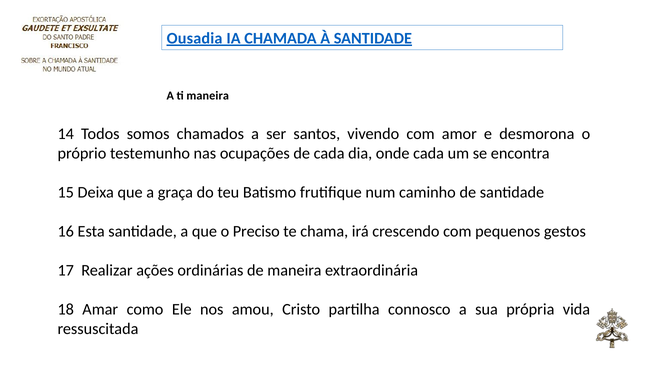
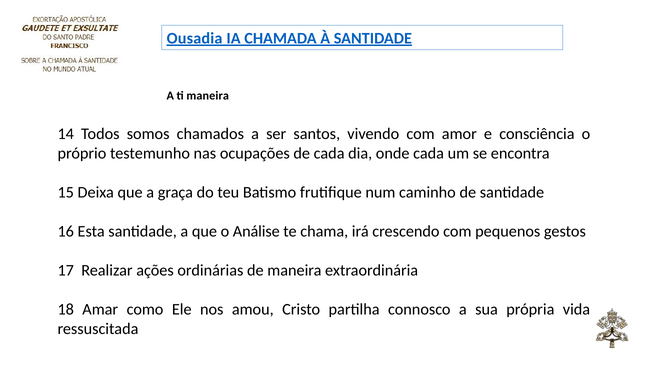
desmorona: desmorona -> consciência
Preciso: Preciso -> Análise
